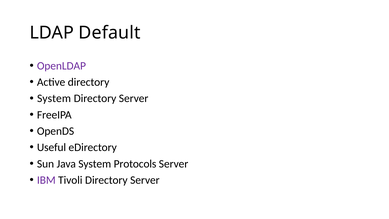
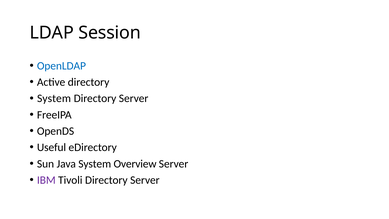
Default: Default -> Session
OpenLDAP colour: purple -> blue
Protocols: Protocols -> Overview
